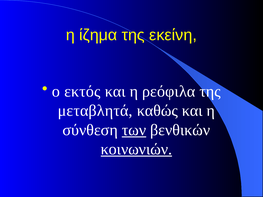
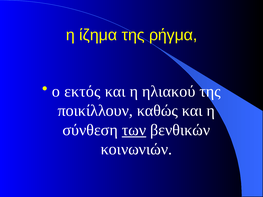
εκείνη: εκείνη -> ρήγμα
ρεόφιλα: ρεόφιλα -> ηλιακού
μεταβλητά: μεταβλητά -> ποικίλλουν
κοινωνιών underline: present -> none
